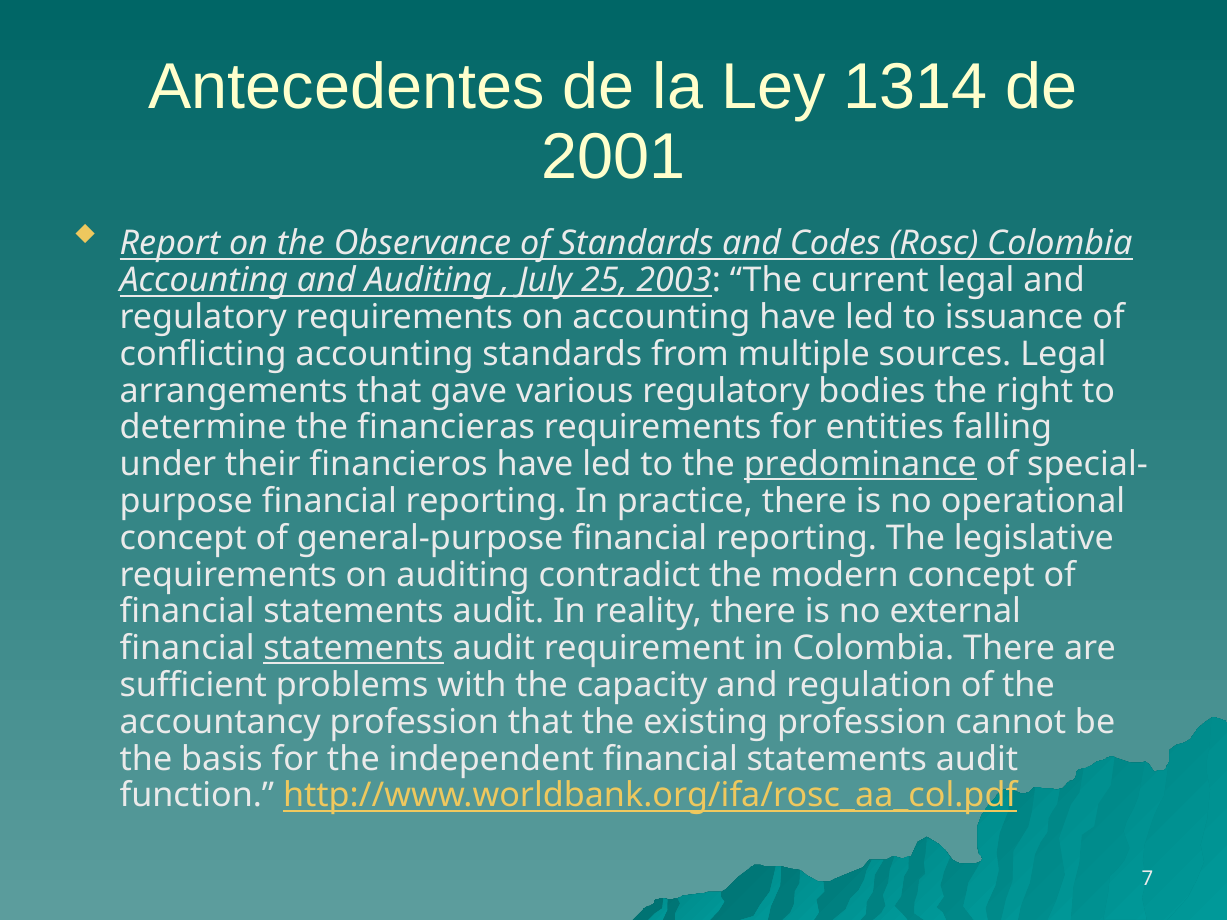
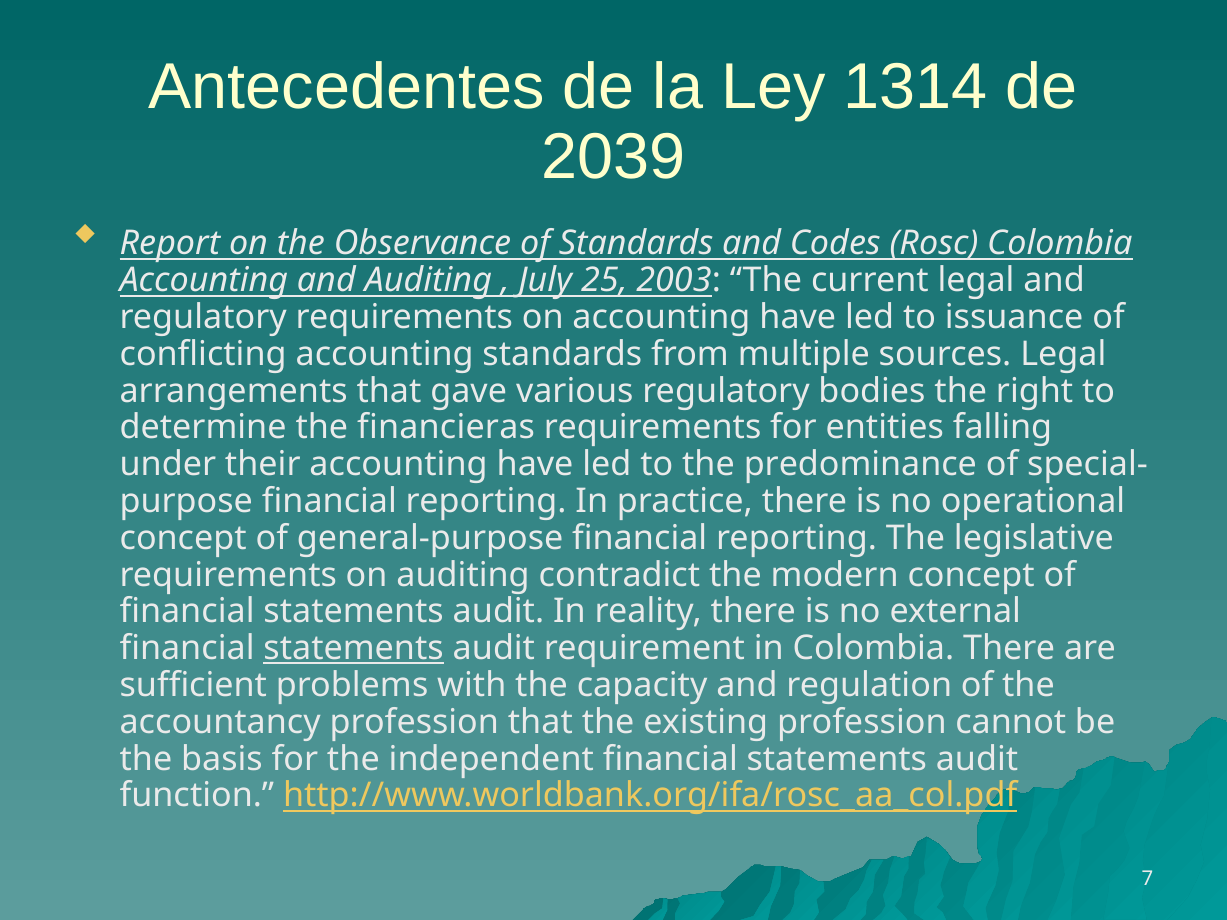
2001: 2001 -> 2039
their financieros: financieros -> accounting
predominance underline: present -> none
